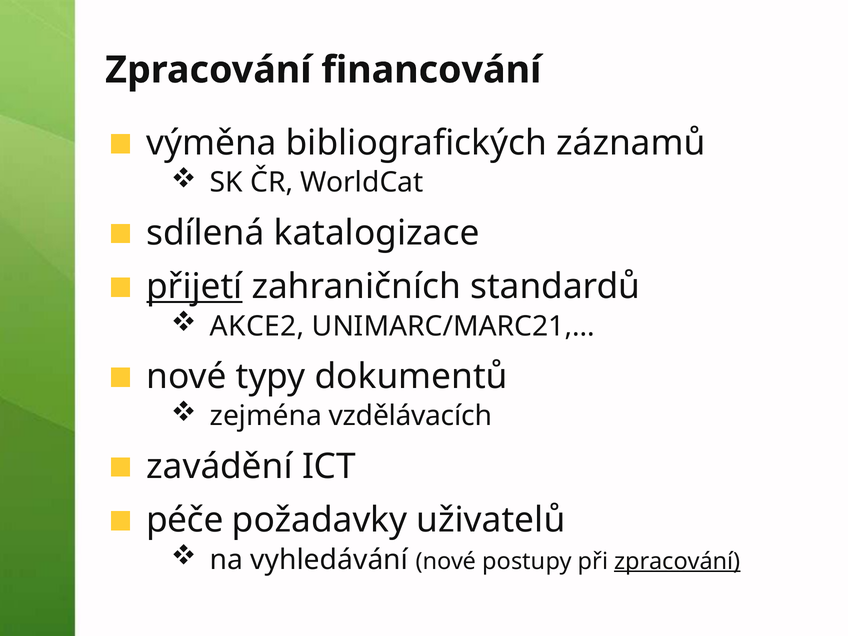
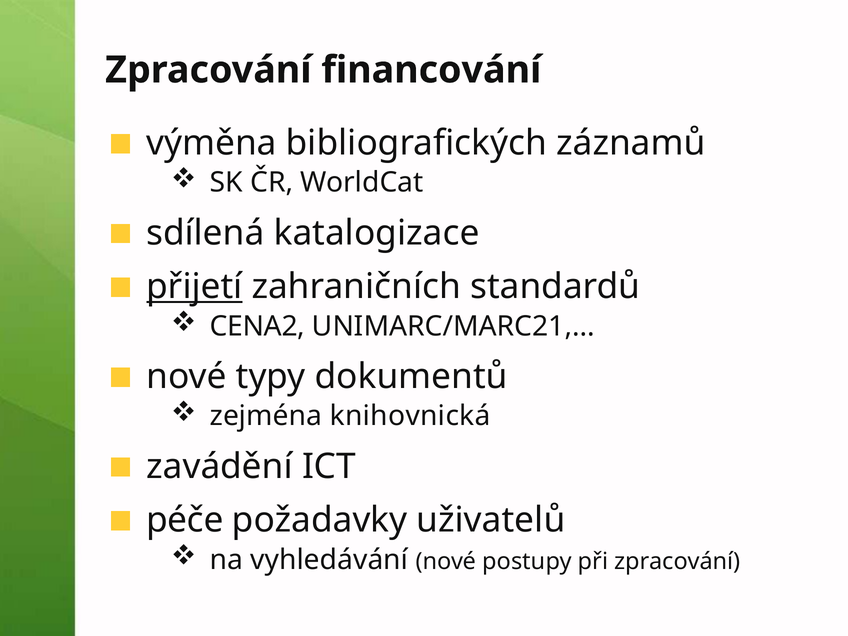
AKCE2: AKCE2 -> CENA2
vzdělávacích: vzdělávacích -> knihovnická
zpracování at (677, 561) underline: present -> none
